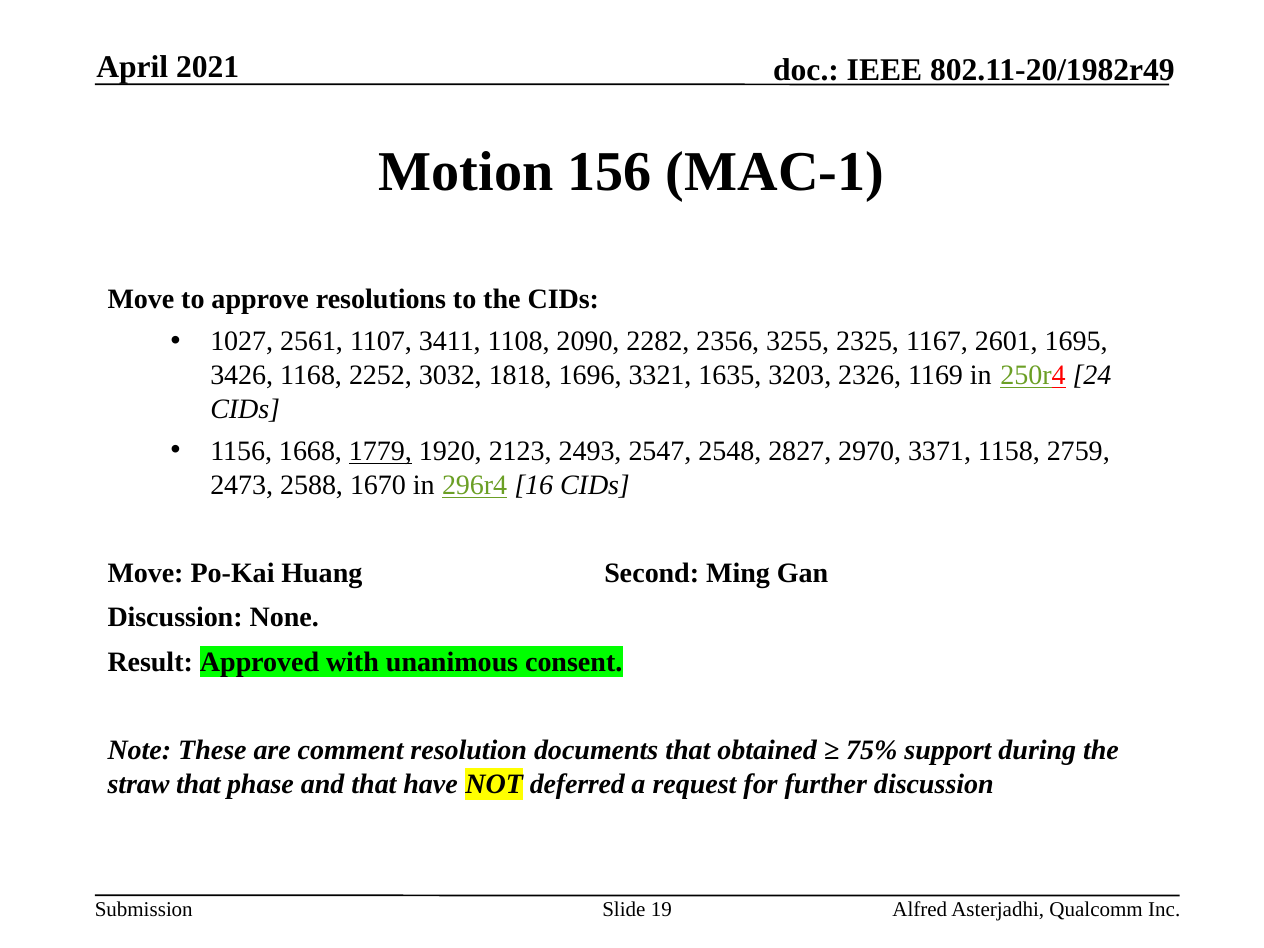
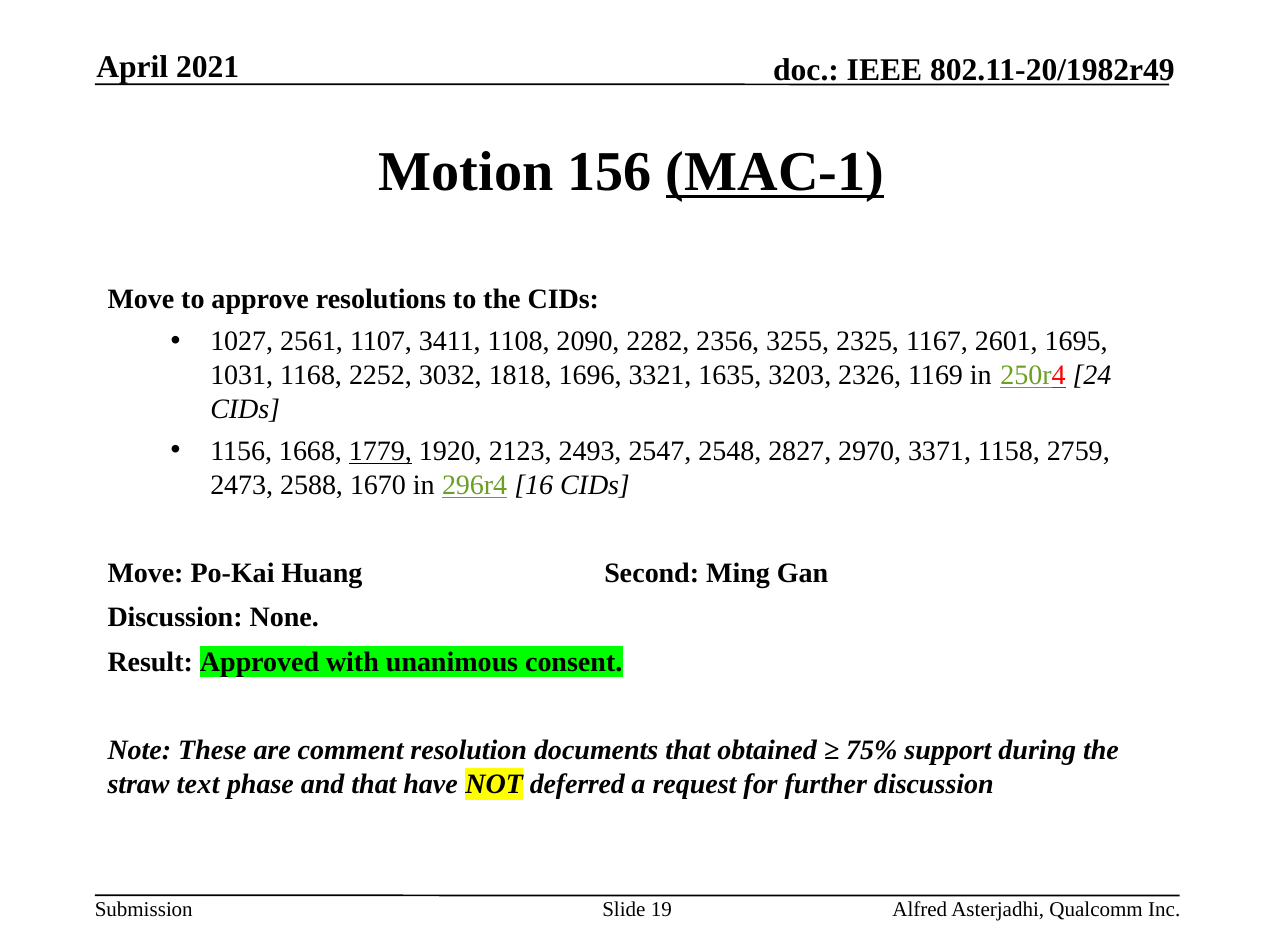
MAC-1 underline: none -> present
3426: 3426 -> 1031
straw that: that -> text
